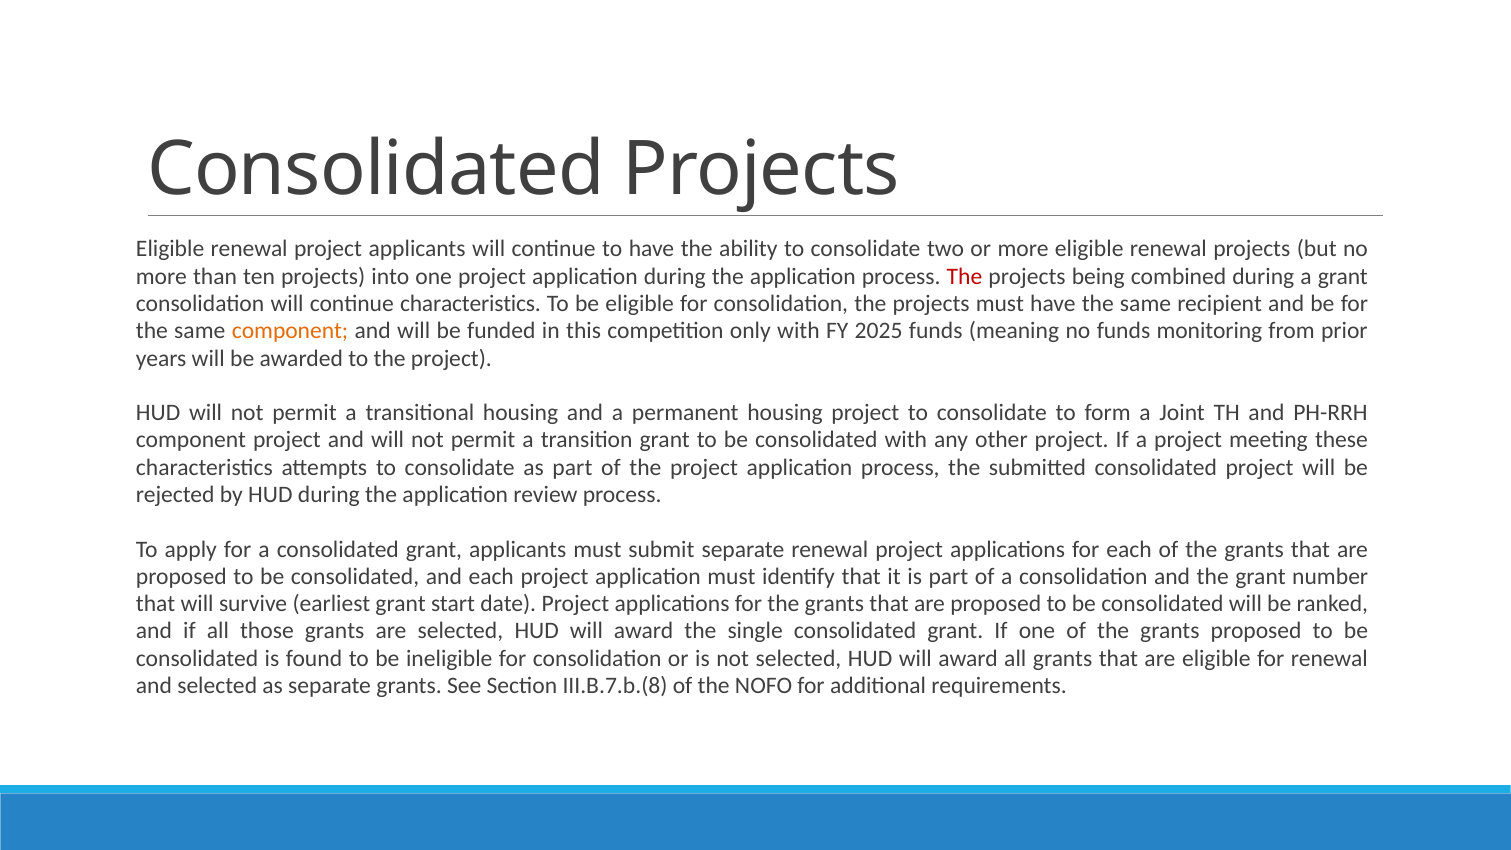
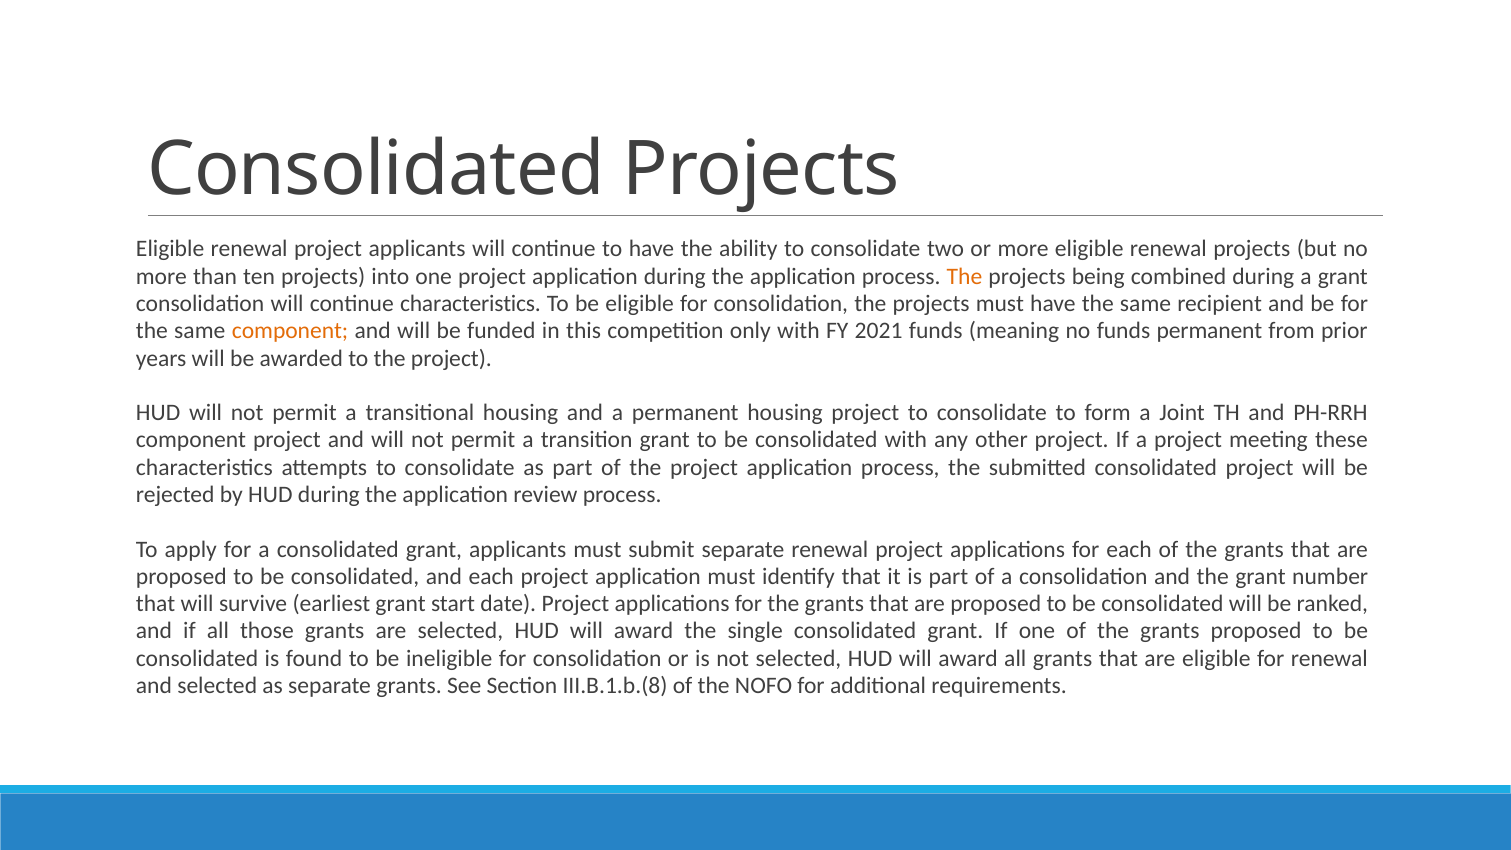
The at (964, 276) colour: red -> orange
2025: 2025 -> 2021
funds monitoring: monitoring -> permanent
III.B.7.b.(8: III.B.7.b.(8 -> III.B.1.b.(8
